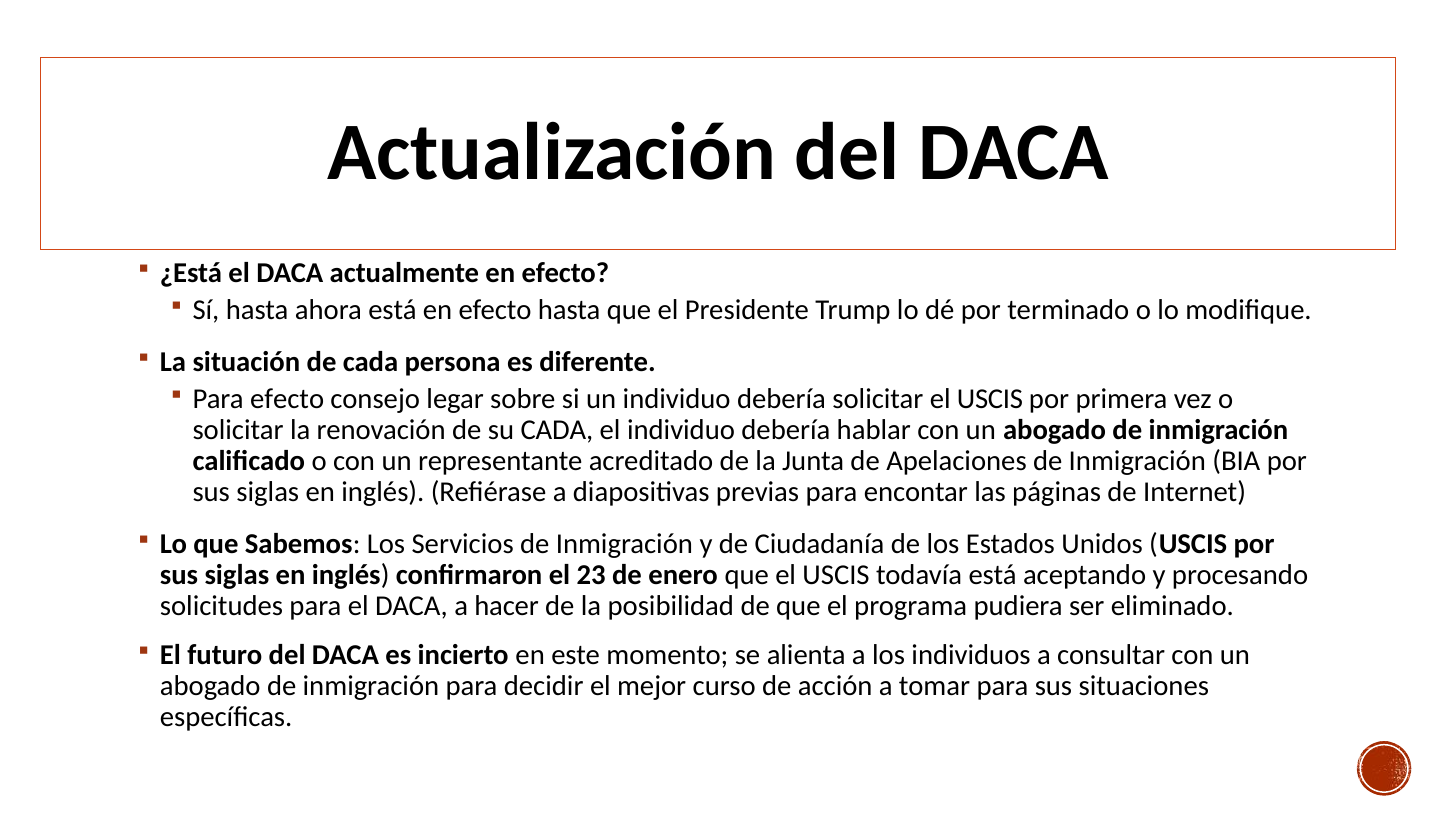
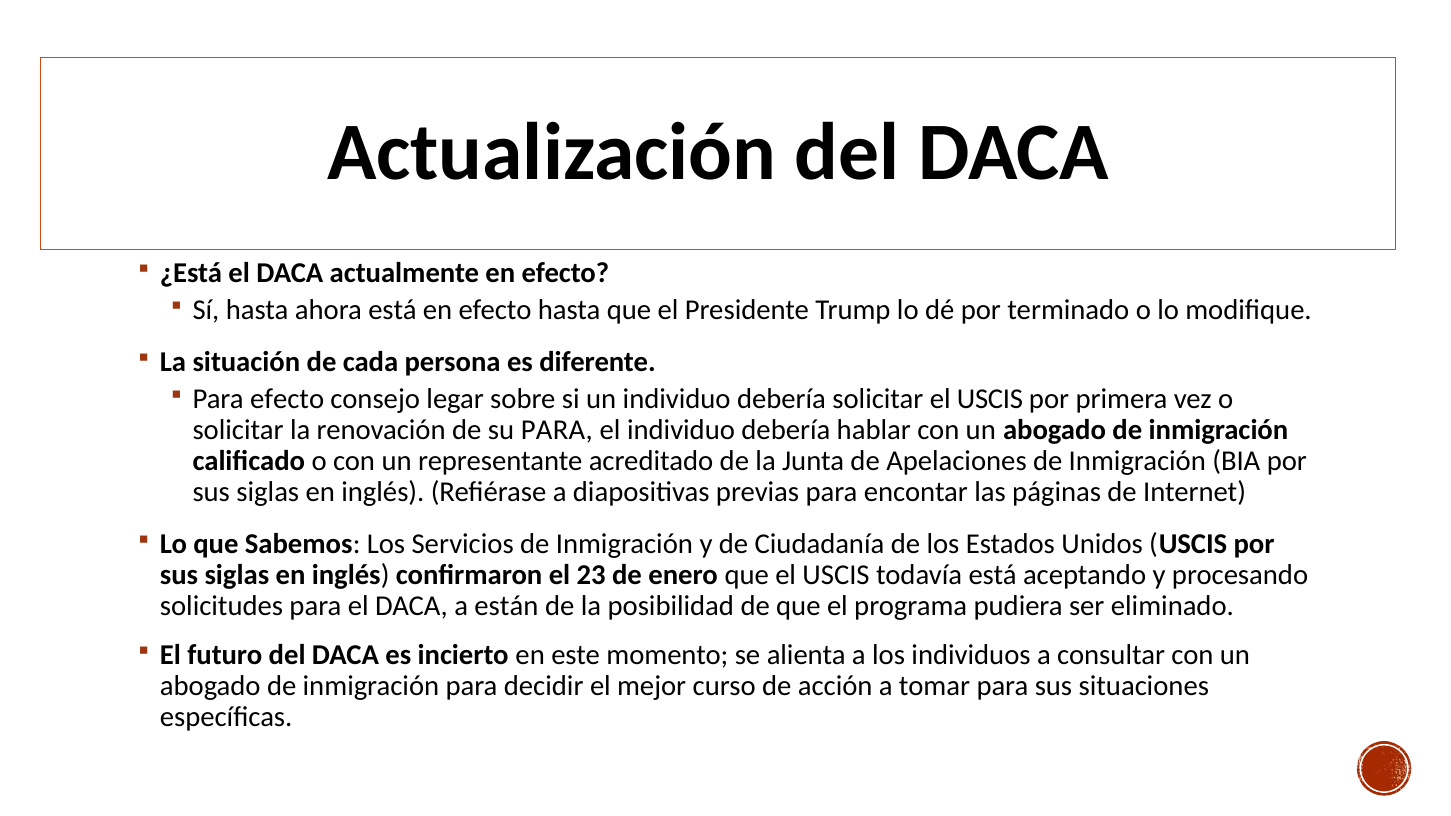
su CADA: CADA -> PARA
hacer: hacer -> están
